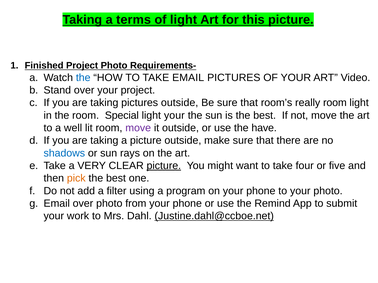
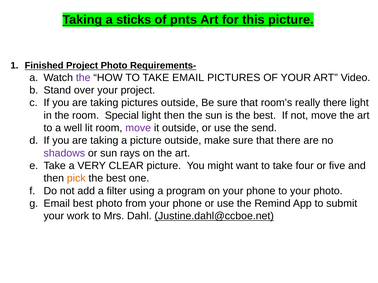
terms: terms -> sticks
of light: light -> pnts
the at (83, 78) colour: blue -> purple
really room: room -> there
light your: your -> then
have: have -> send
shadows colour: blue -> purple
picture at (164, 166) underline: present -> none
Email over: over -> best
